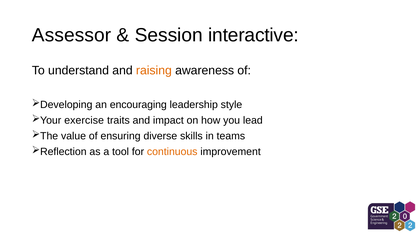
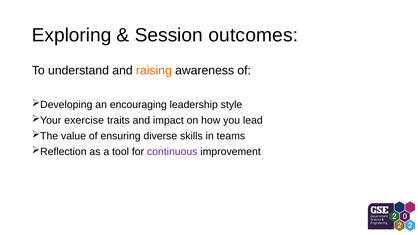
Assessor: Assessor -> Exploring
interactive: interactive -> outcomes
continuous colour: orange -> purple
